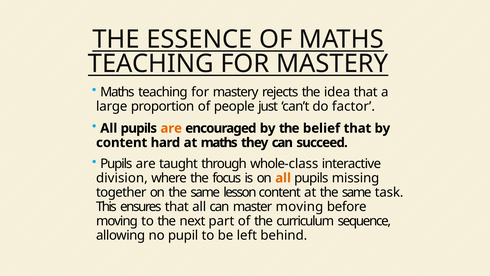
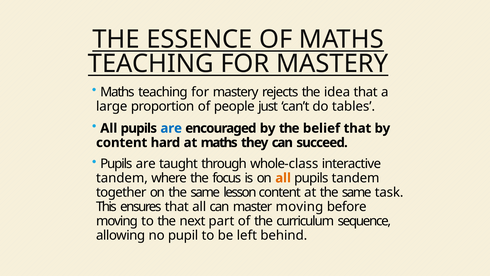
factor: factor -> tables
are at (171, 128) colour: orange -> blue
division at (122, 178): division -> tandem
pupils missing: missing -> tandem
